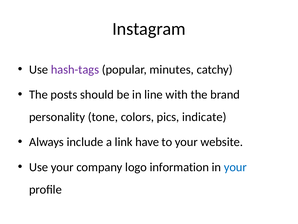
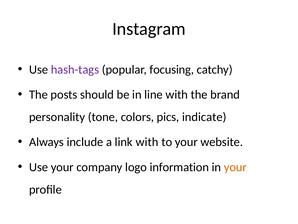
minutes: minutes -> focusing
link have: have -> with
your at (235, 167) colour: blue -> orange
